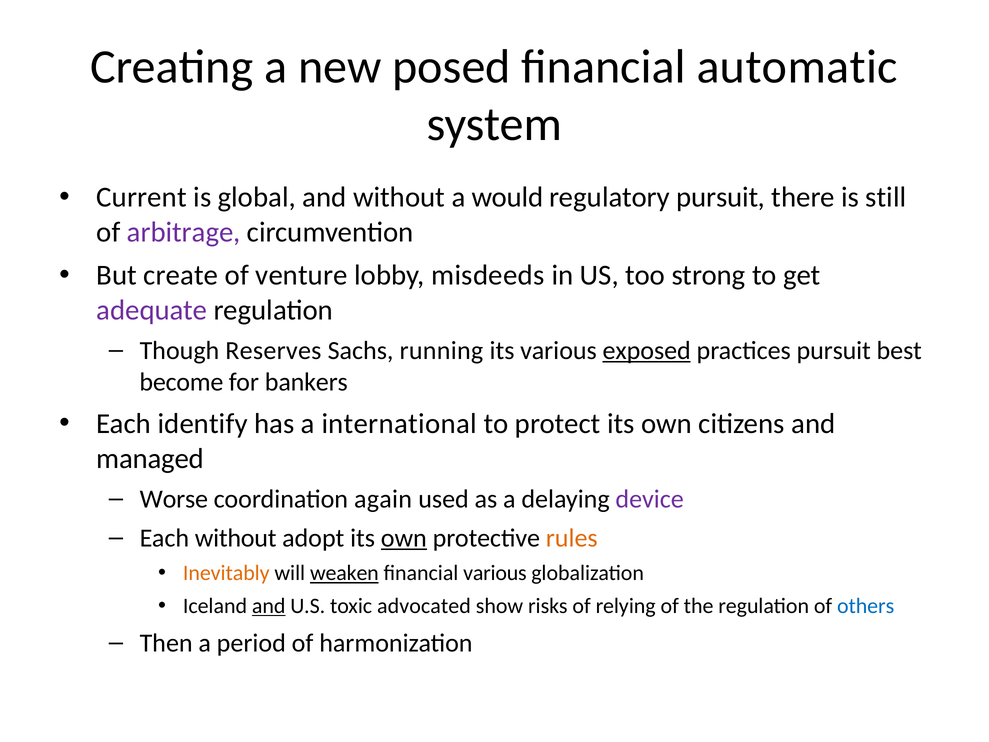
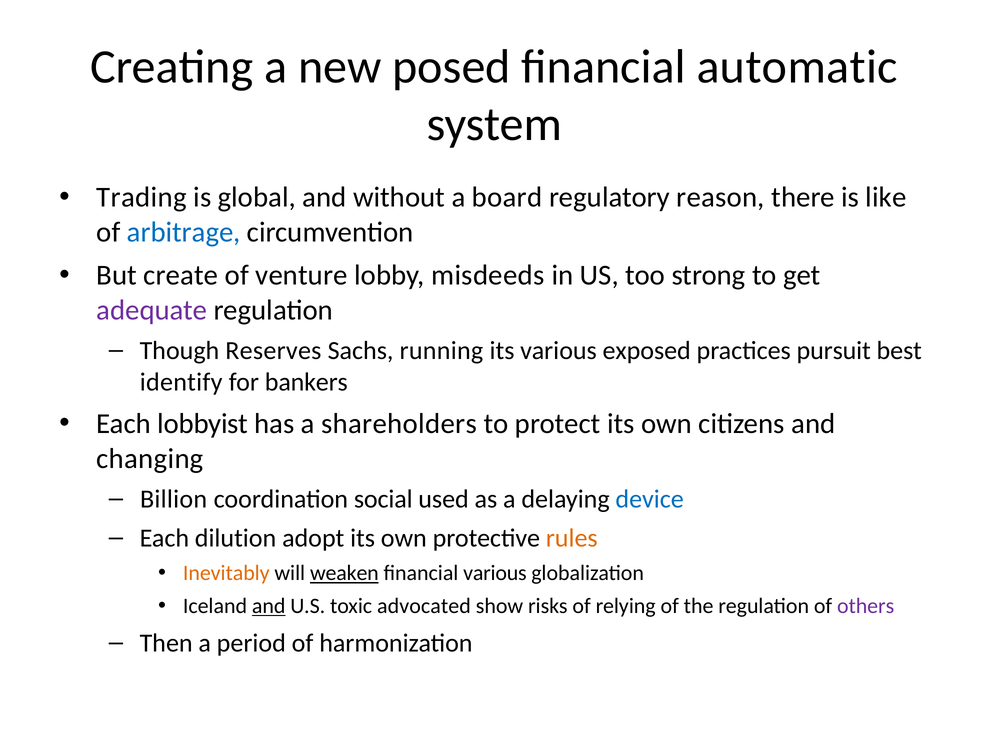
Current: Current -> Trading
would: would -> board
regulatory pursuit: pursuit -> reason
still: still -> like
arbitrage colour: purple -> blue
exposed underline: present -> none
become: become -> identify
identify: identify -> lobbyist
international: international -> shareholders
managed: managed -> changing
Worse: Worse -> Billion
again: again -> social
device colour: purple -> blue
Each without: without -> dilution
own at (404, 538) underline: present -> none
others colour: blue -> purple
